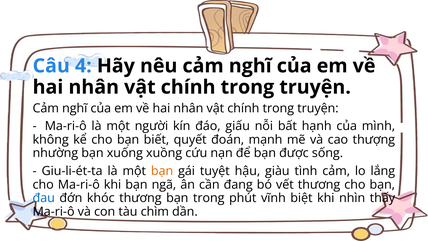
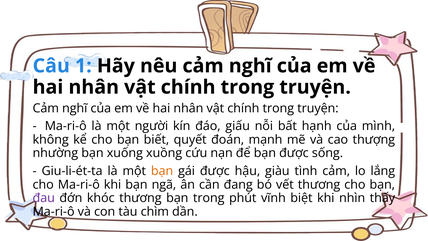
4: 4 -> 1
gái tuyệt: tuyệt -> được
đau colour: blue -> purple
